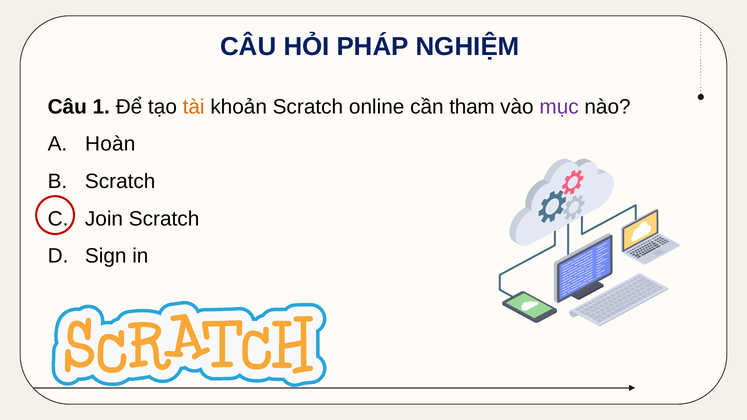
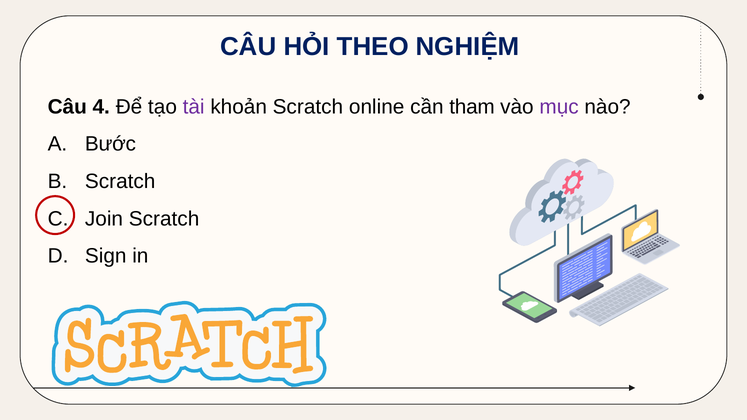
PHÁP: PHÁP -> THEO
1: 1 -> 4
tài colour: orange -> purple
Hoàn: Hoàn -> Bước
